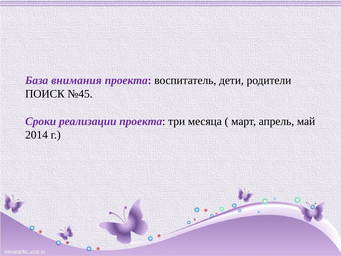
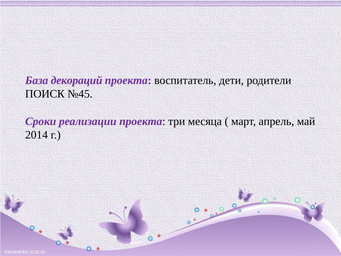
внимания: внимания -> декораций
